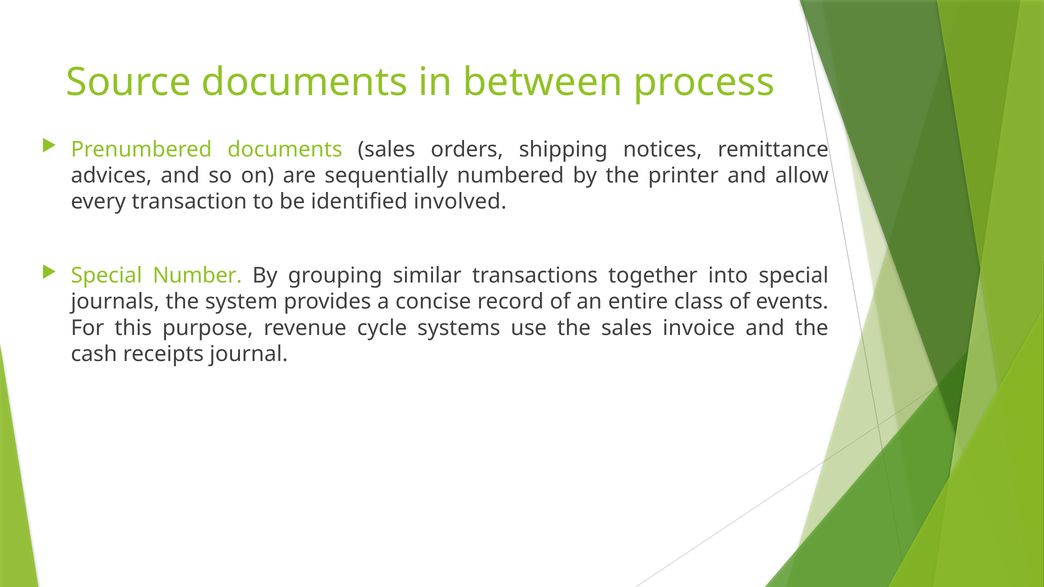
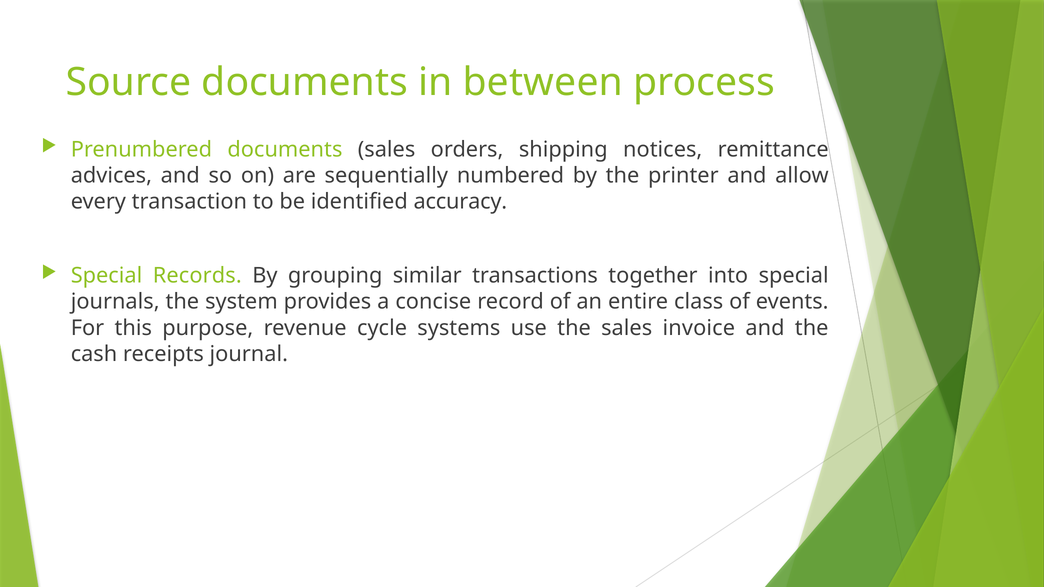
involved: involved -> accuracy
Number: Number -> Records
